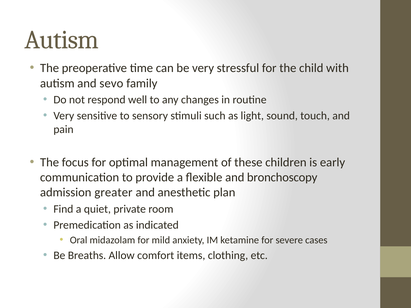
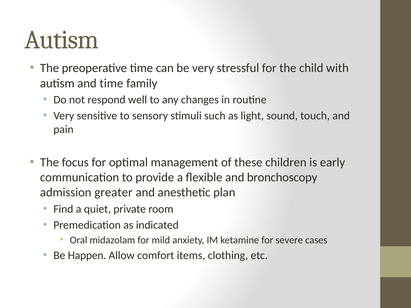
and sevo: sevo -> time
Breaths: Breaths -> Happen
